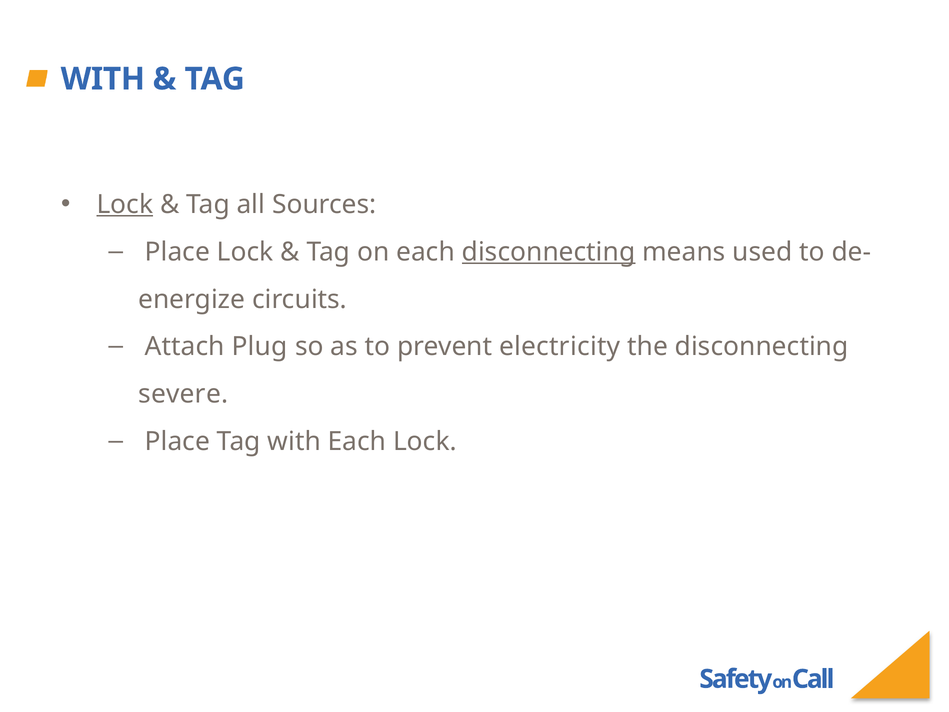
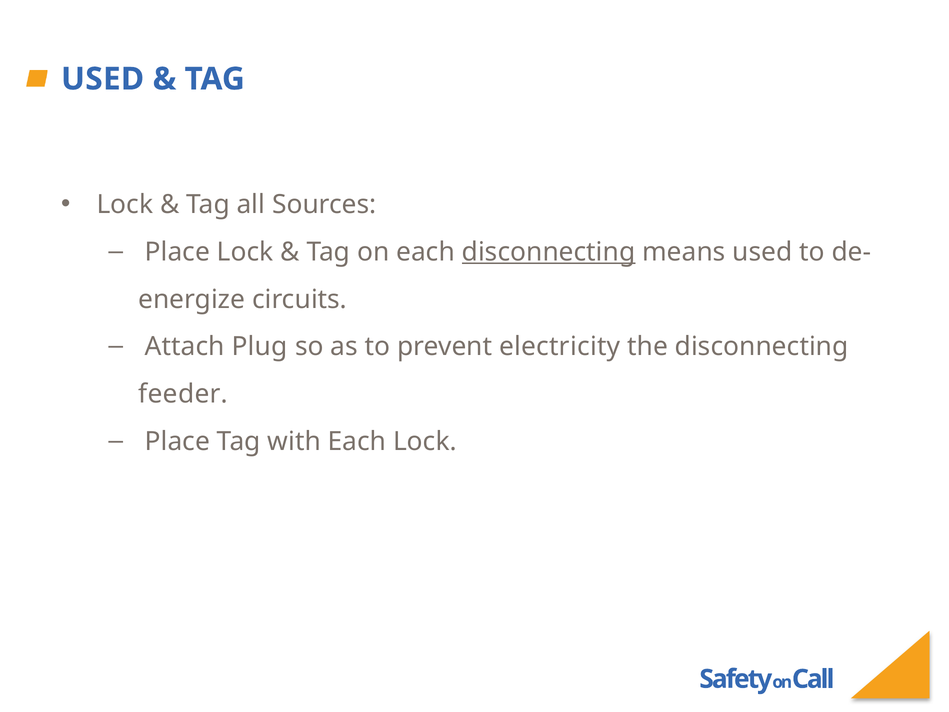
WITH at (103, 79): WITH -> USED
Lock at (125, 204) underline: present -> none
severe: severe -> feeder
